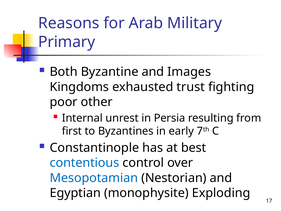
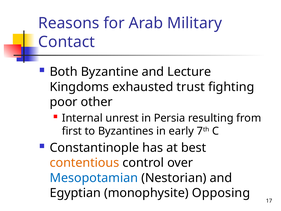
Primary: Primary -> Contact
Images: Images -> Lecture
contentious colour: blue -> orange
Exploding: Exploding -> Opposing
